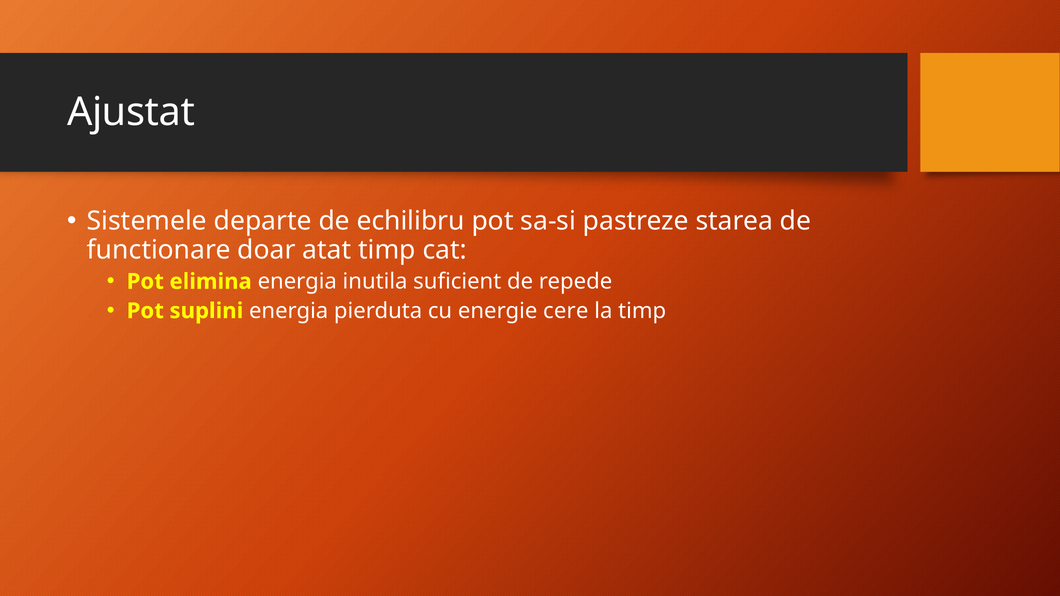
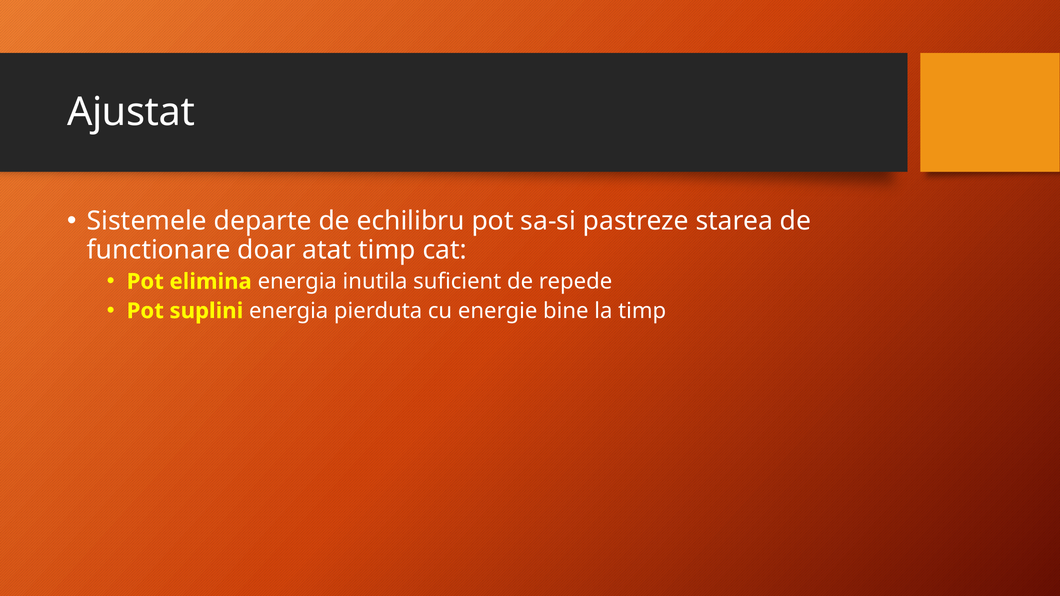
cere: cere -> bine
